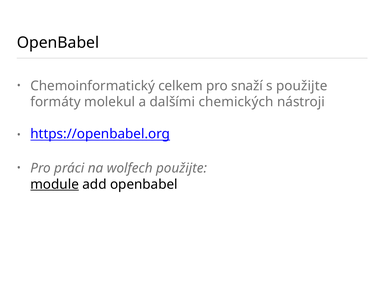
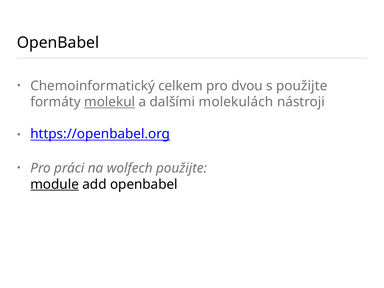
snaží: snaží -> dvou
molekul underline: none -> present
chemických: chemických -> molekulách
